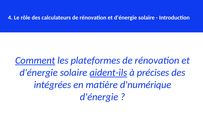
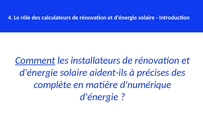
plateformes: plateformes -> installateurs
aident-ils underline: present -> none
intégrées: intégrées -> complète
